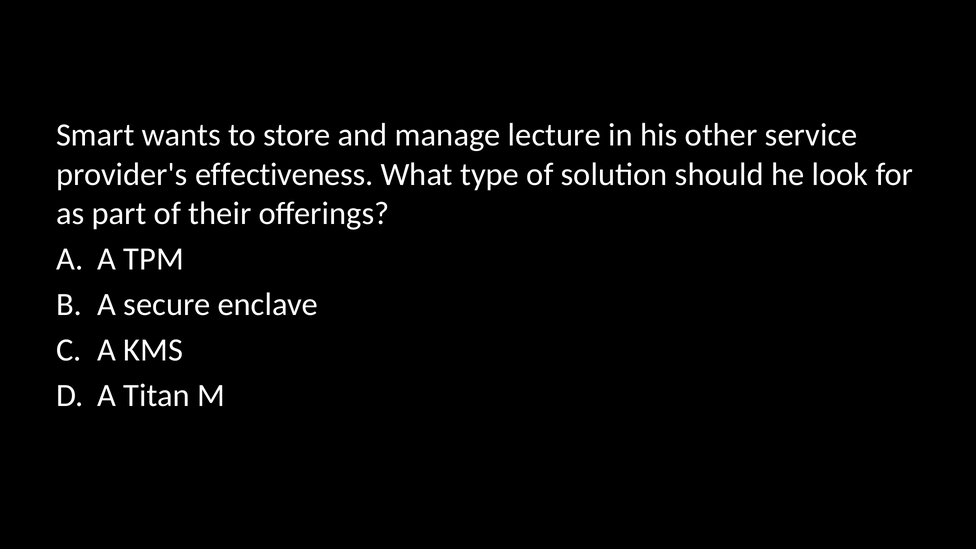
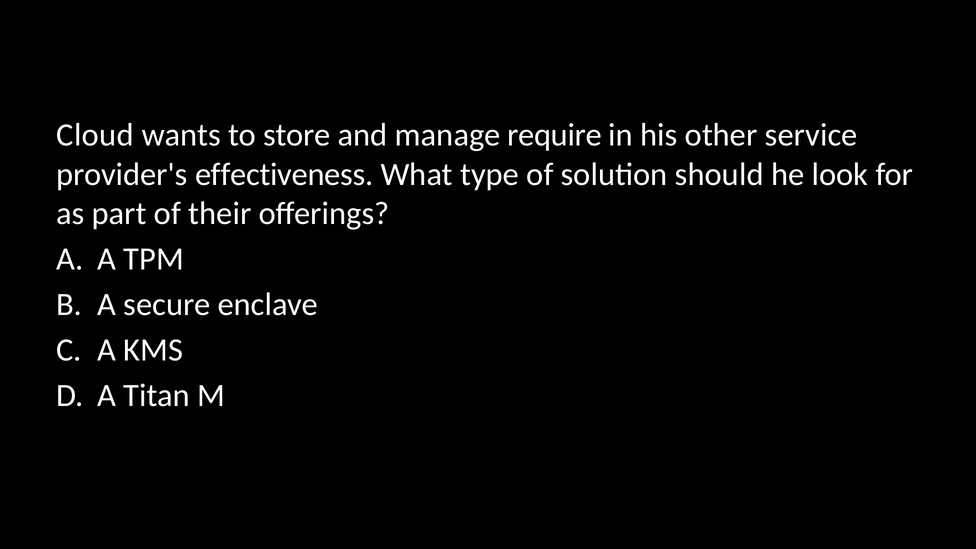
Smart: Smart -> Cloud
lecture: lecture -> require
